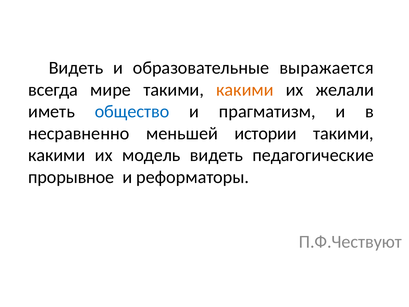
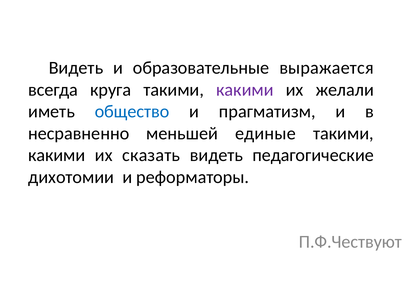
мире: мире -> круга
какими at (245, 90) colour: orange -> purple
истории: истории -> единые
модель: модель -> сказать
прорывное: прорывное -> дихотомии
